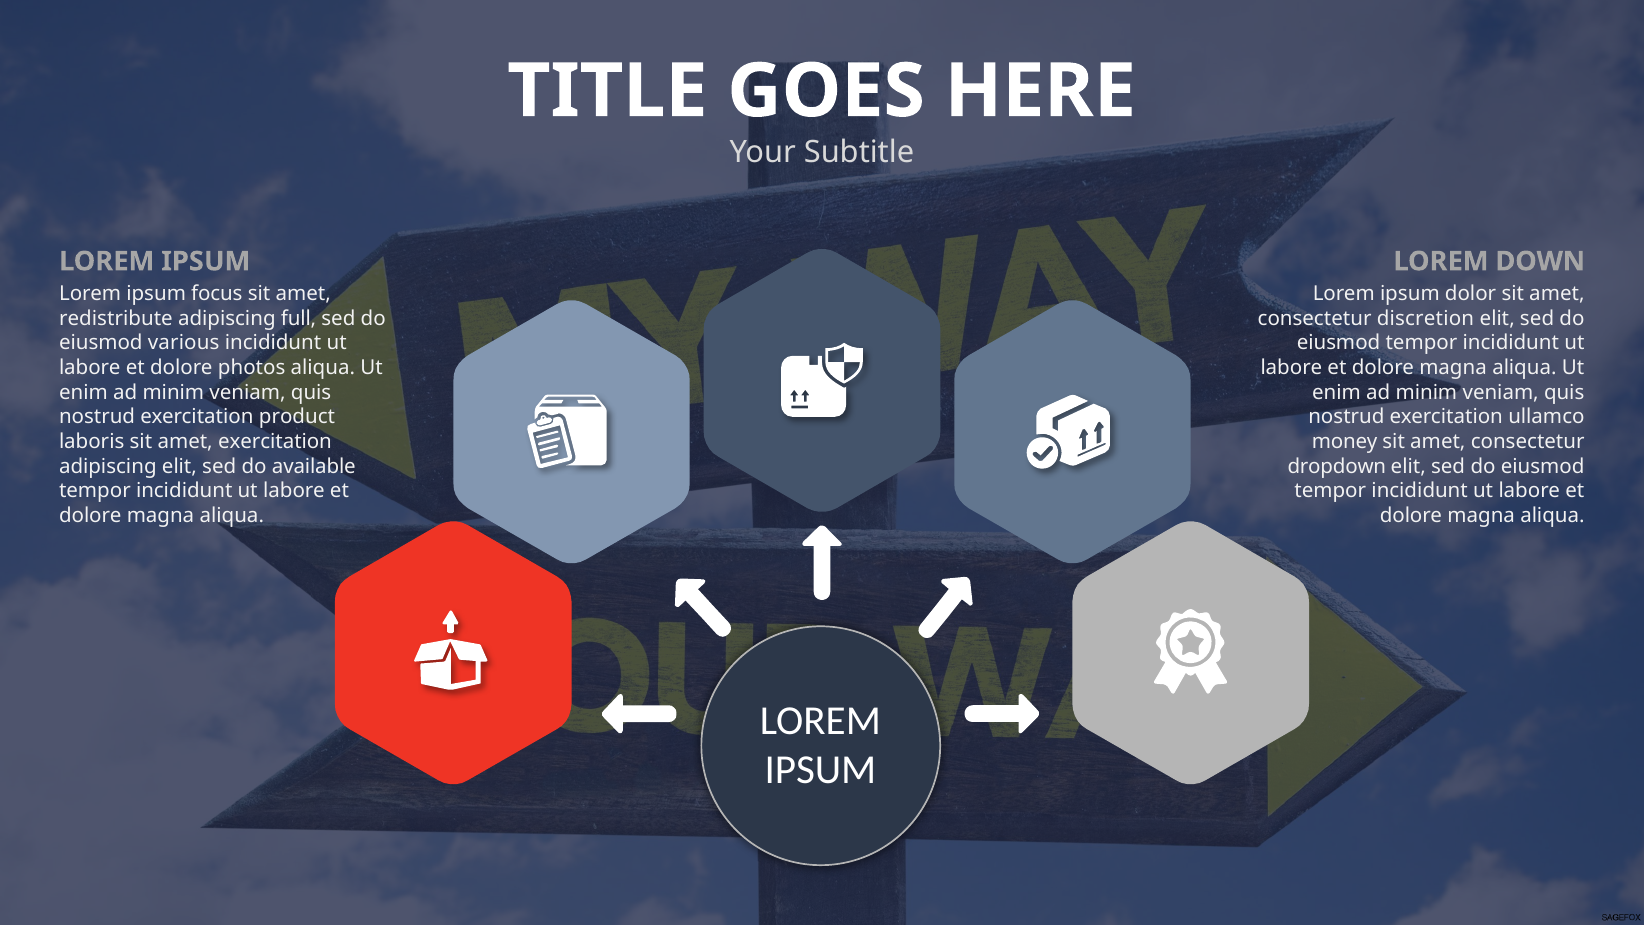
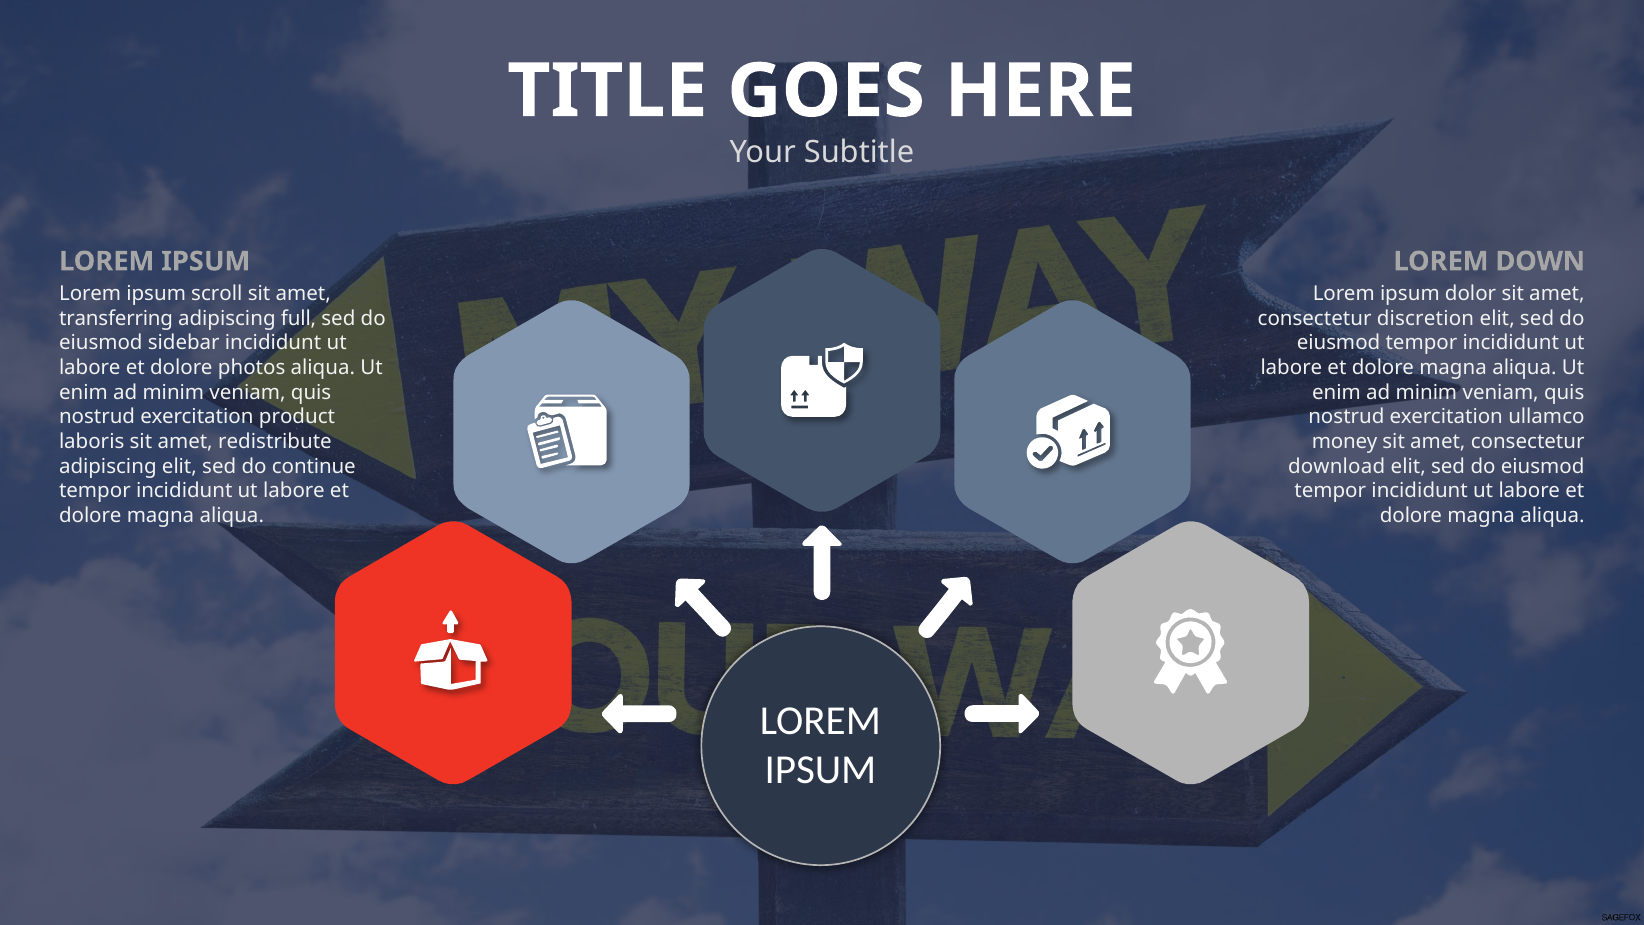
focus: focus -> scroll
redistribute: redistribute -> transferring
various: various -> sidebar
amet exercitation: exercitation -> redistribute
available: available -> continue
dropdown: dropdown -> download
